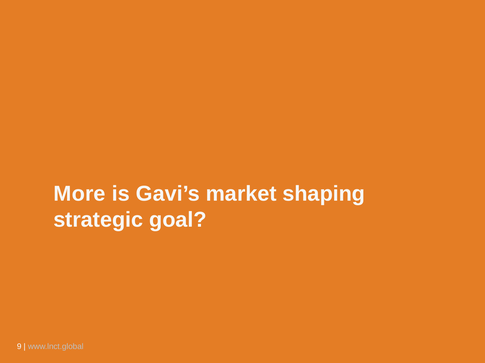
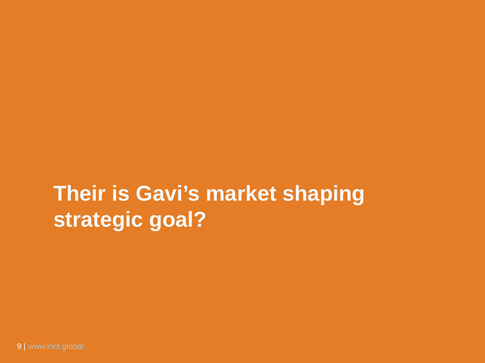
More: More -> Their
